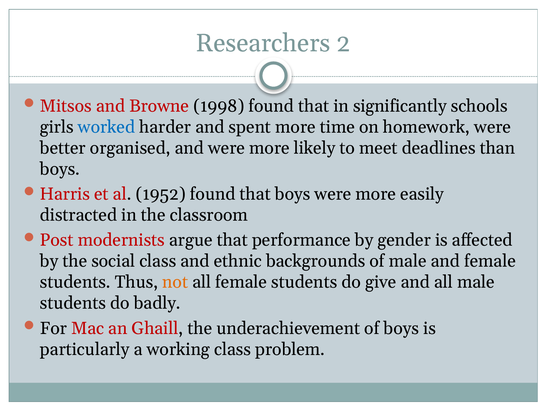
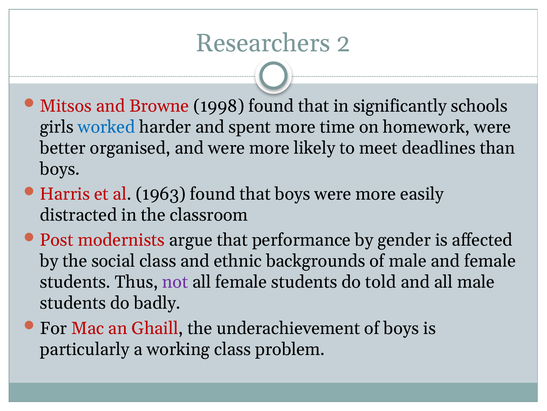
1952: 1952 -> 1963
not colour: orange -> purple
give: give -> told
